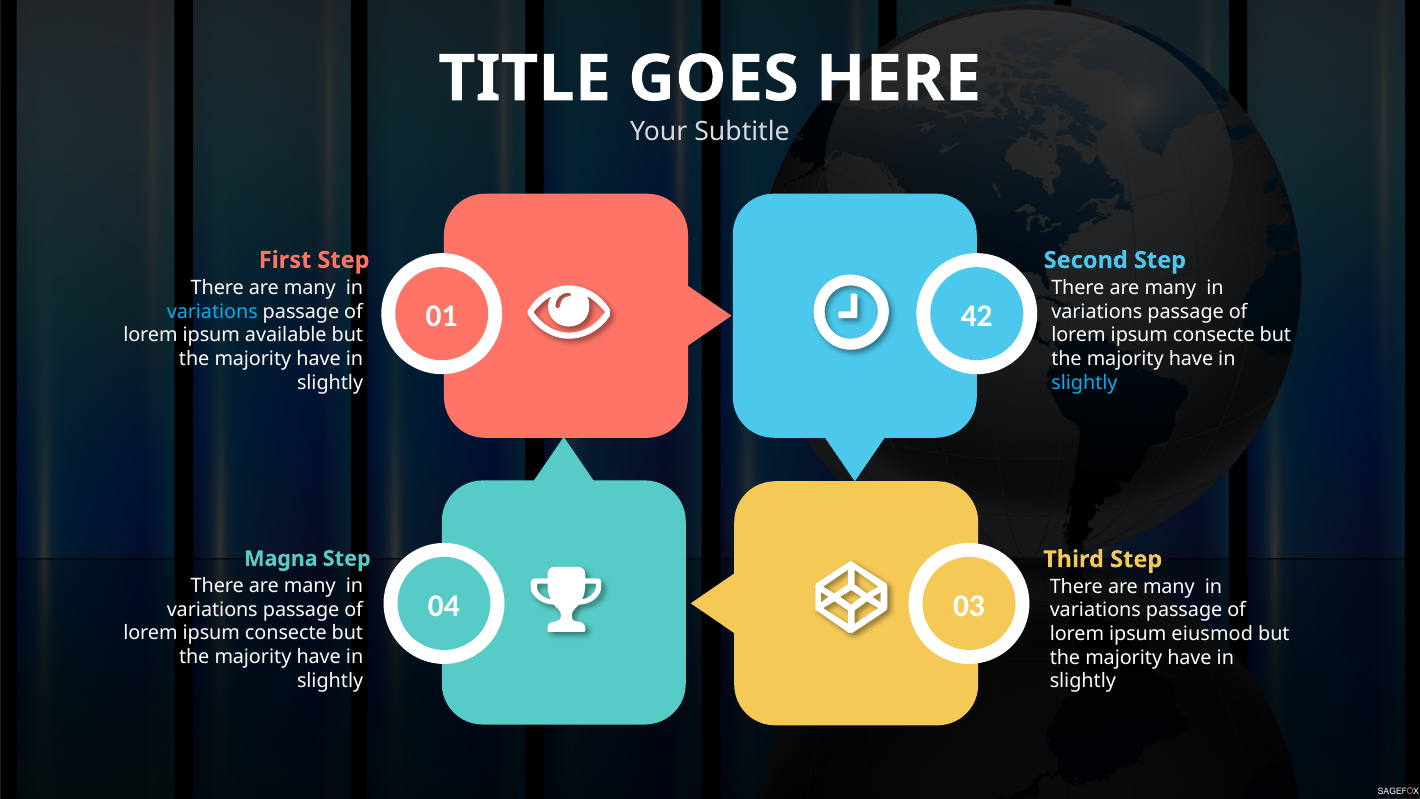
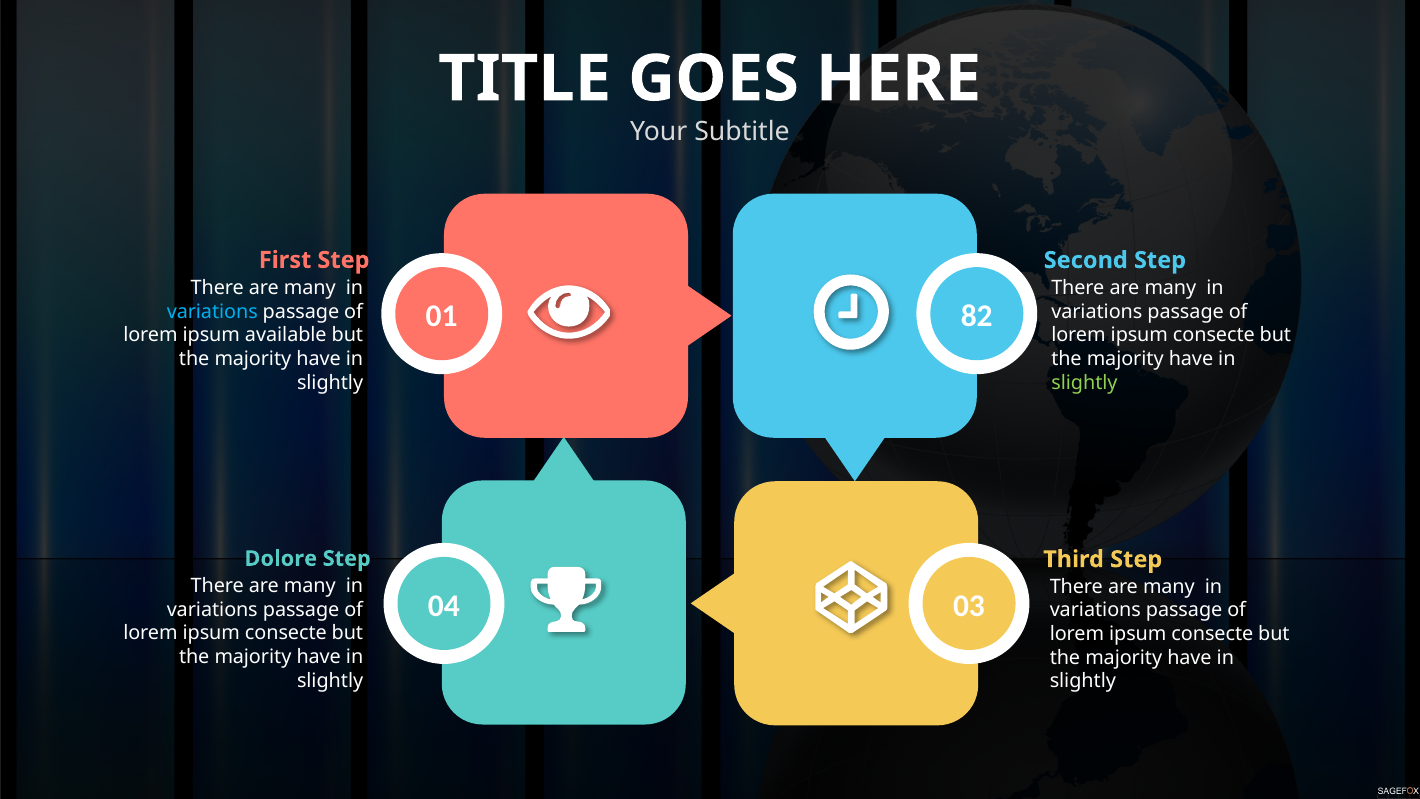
42: 42 -> 82
slightly at (1084, 383) colour: light blue -> light green
Magna: Magna -> Dolore
eiusmod at (1212, 634): eiusmod -> consecte
